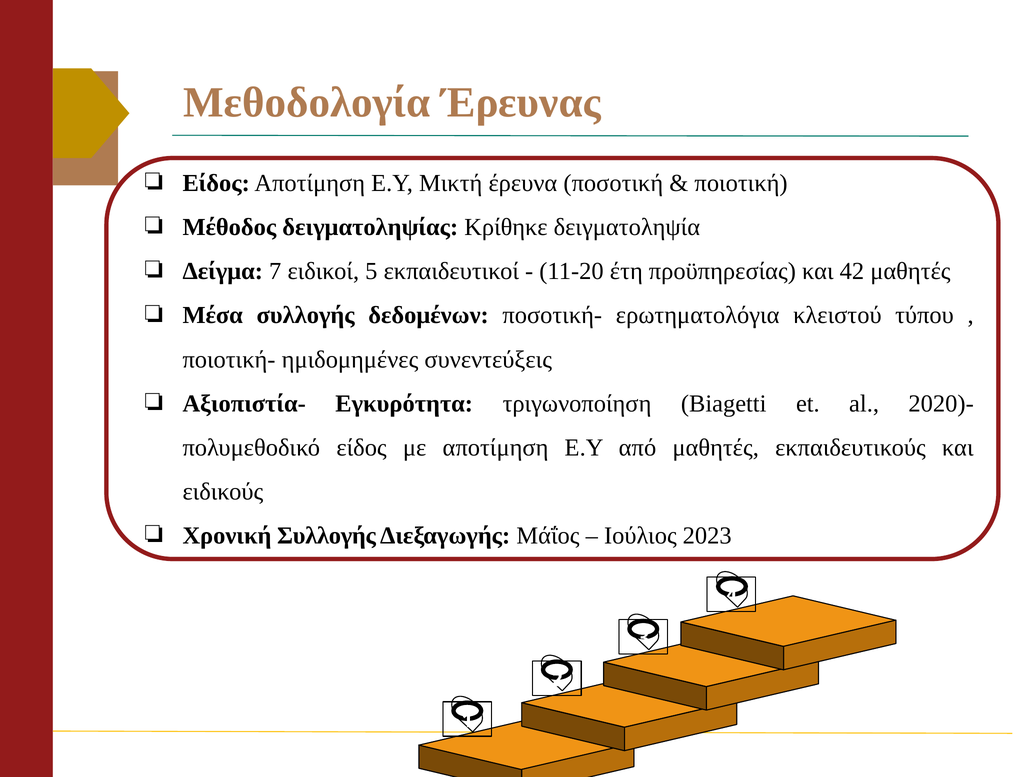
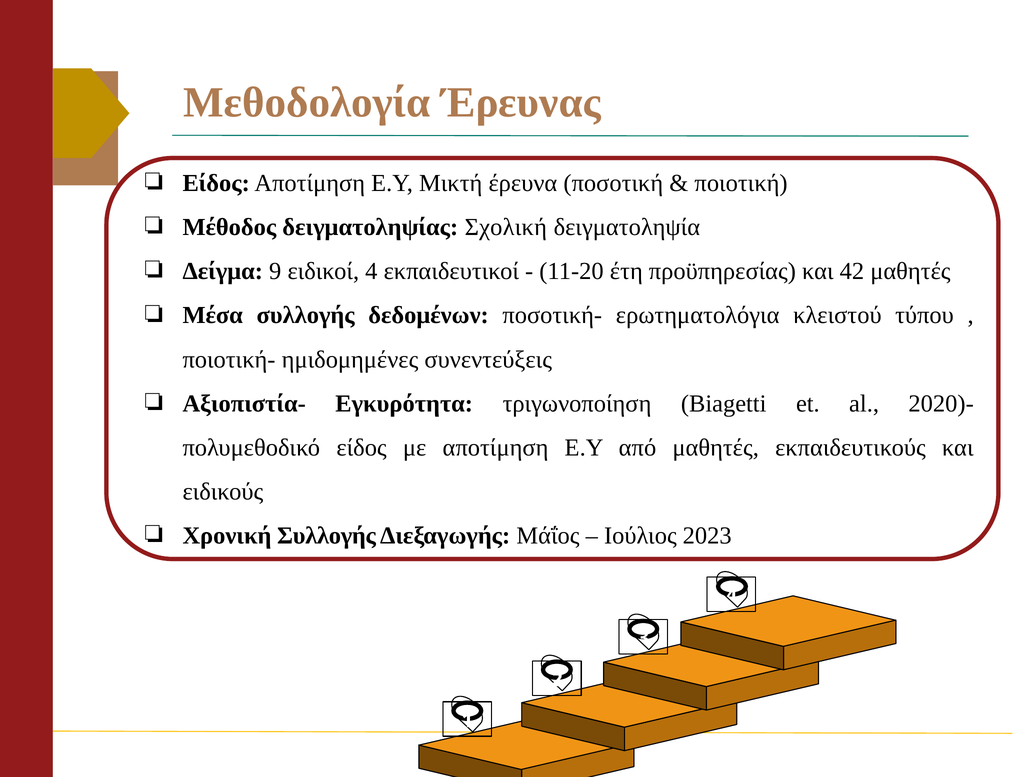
Κρίθηκε: Κρίθηκε -> Σχολική
7: 7 -> 9
ειδικοί 5: 5 -> 4
